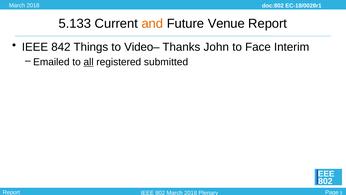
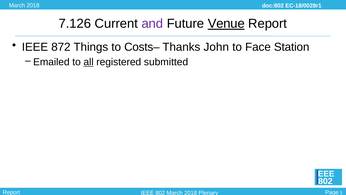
5.133: 5.133 -> 7.126
and colour: orange -> purple
Venue underline: none -> present
842: 842 -> 872
Video–: Video– -> Costs–
Interim: Interim -> Station
